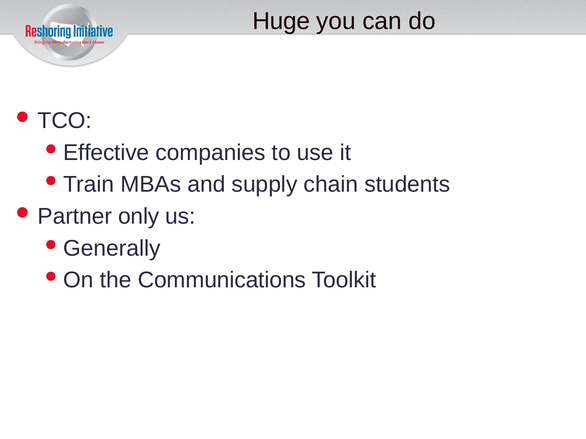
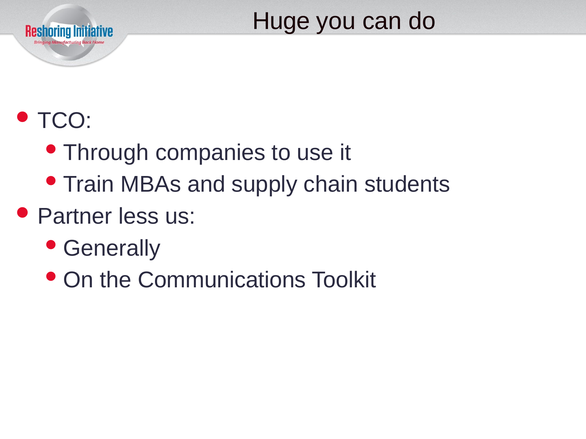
Effective: Effective -> Through
only: only -> less
